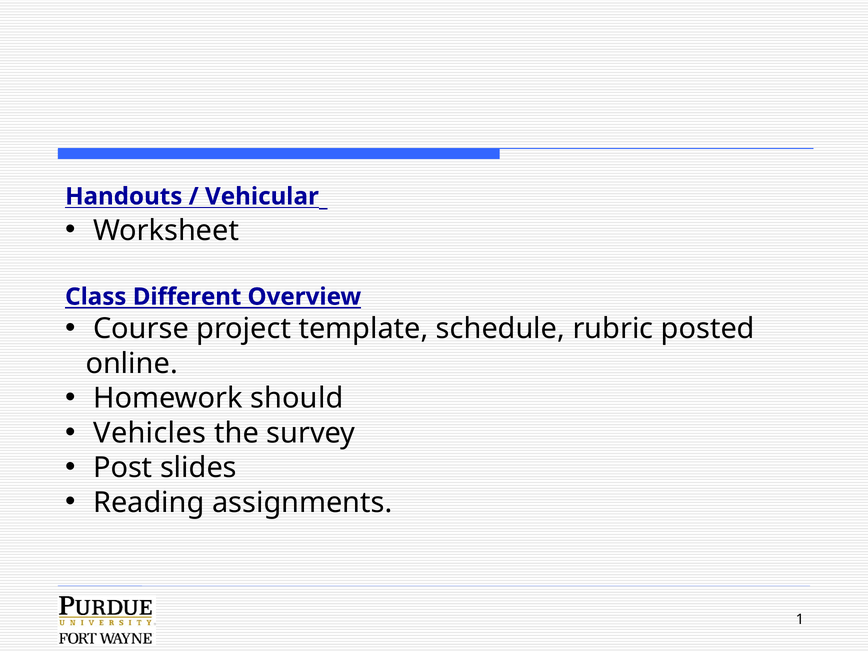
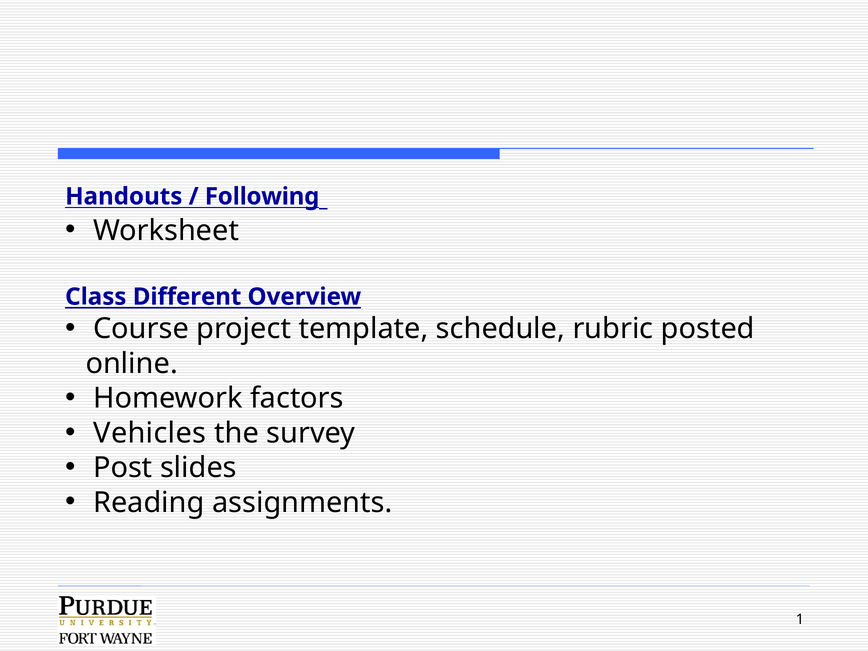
Vehicular: Vehicular -> Following
should: should -> factors
